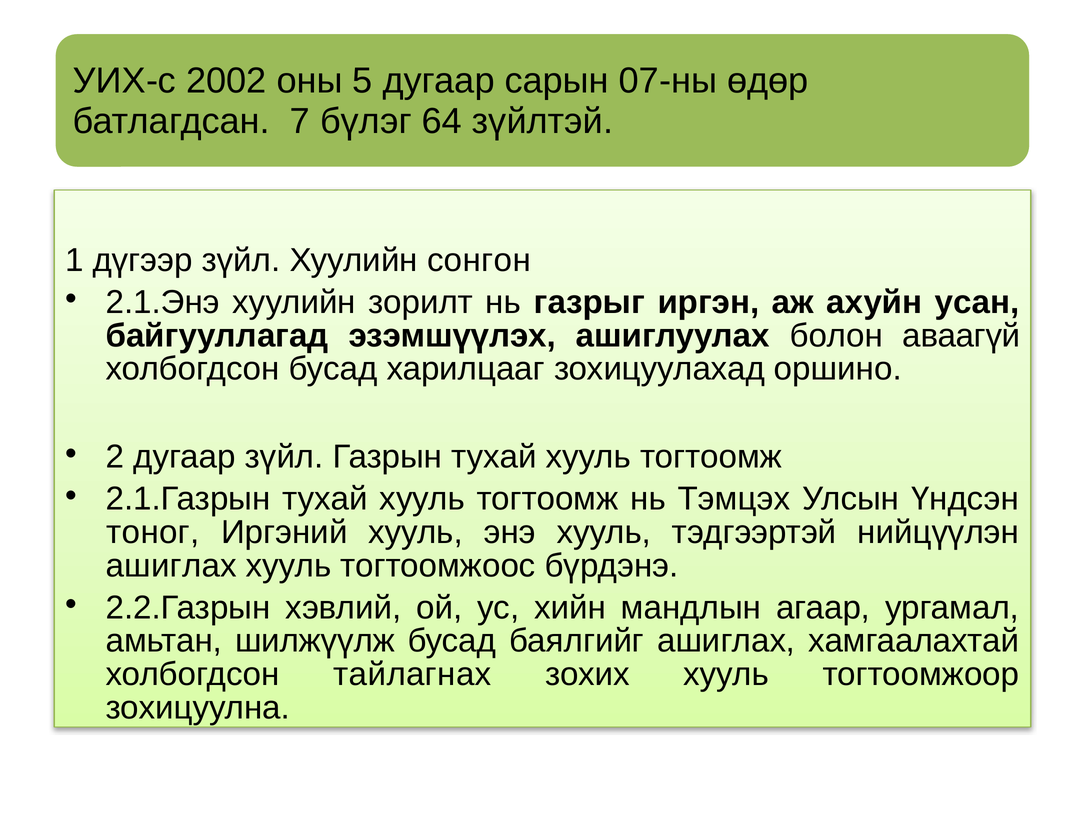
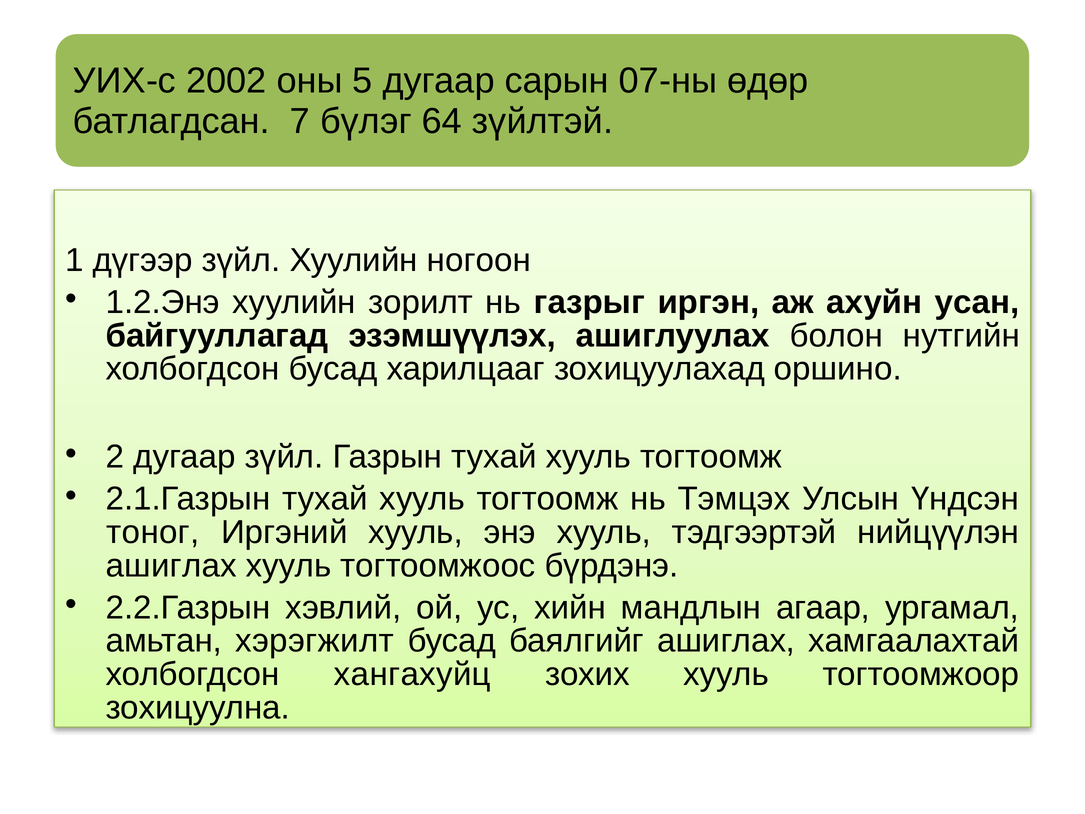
сонгон: сонгон -> ногоон
2.1.Энэ: 2.1.Энэ -> 1.2.Энэ
аваагүй: аваагүй -> нутгийн
шилжүүлж: шилжүүлж -> хэрэгжилт
тайлагнах: тайлагнах -> хангахуйц
